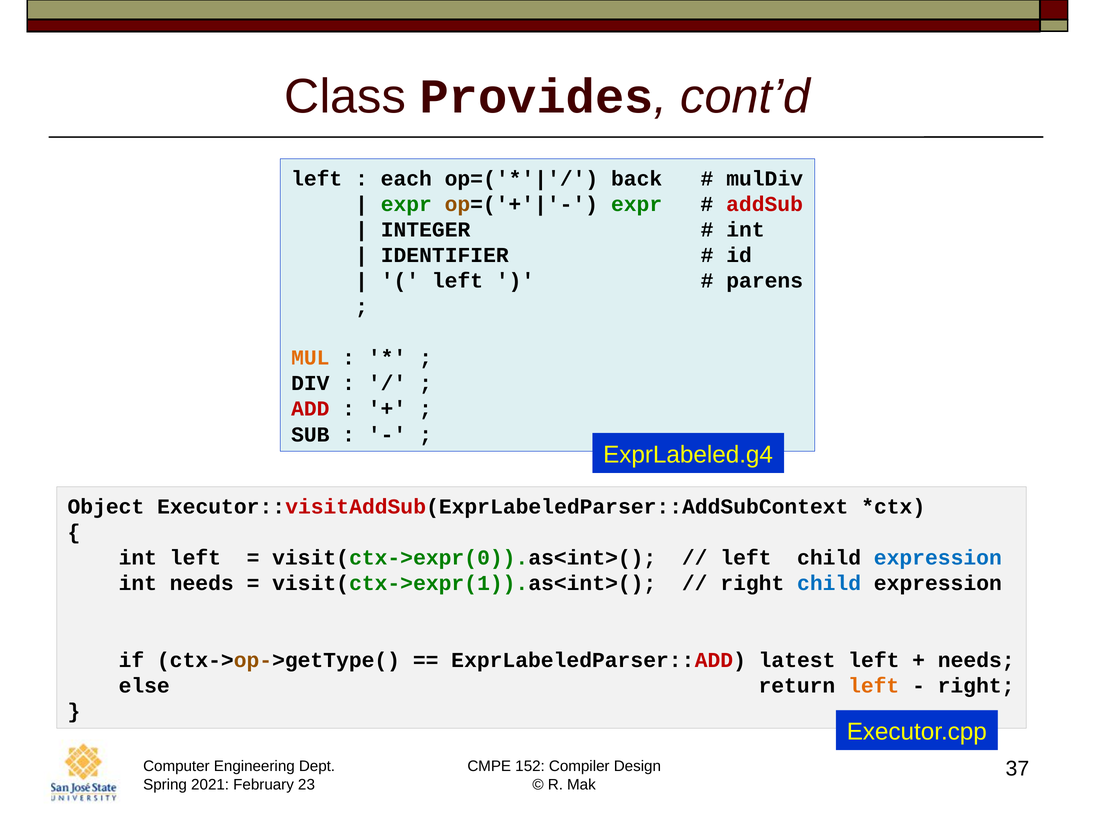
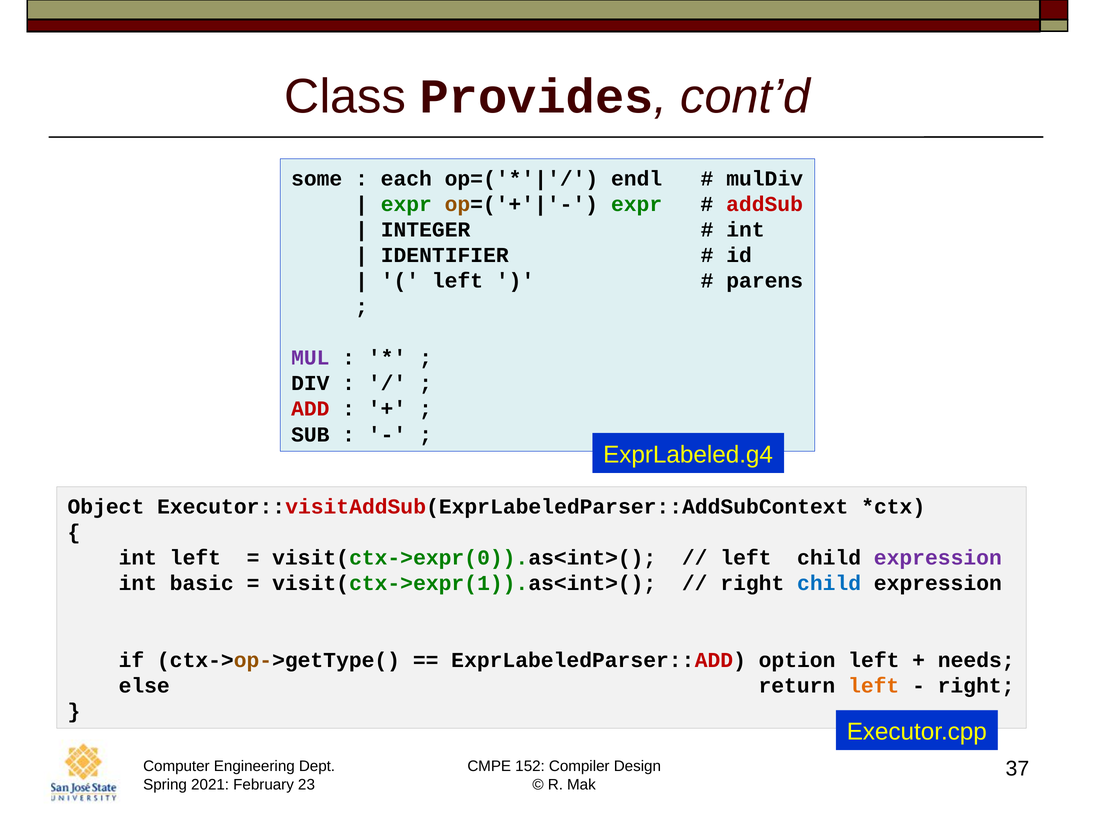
left at (317, 178): left -> some
back: back -> endl
MUL colour: orange -> purple
expression at (938, 557) colour: blue -> purple
int needs: needs -> basic
latest: latest -> option
